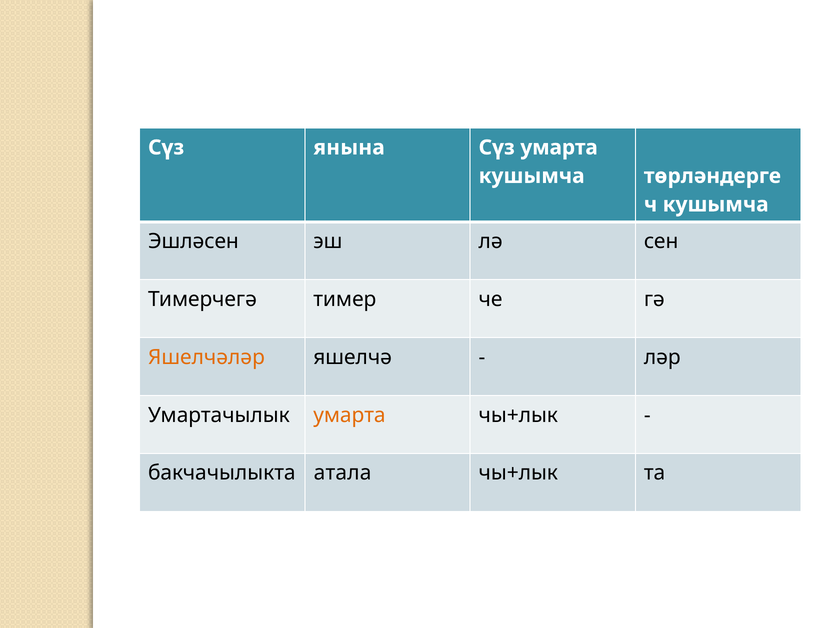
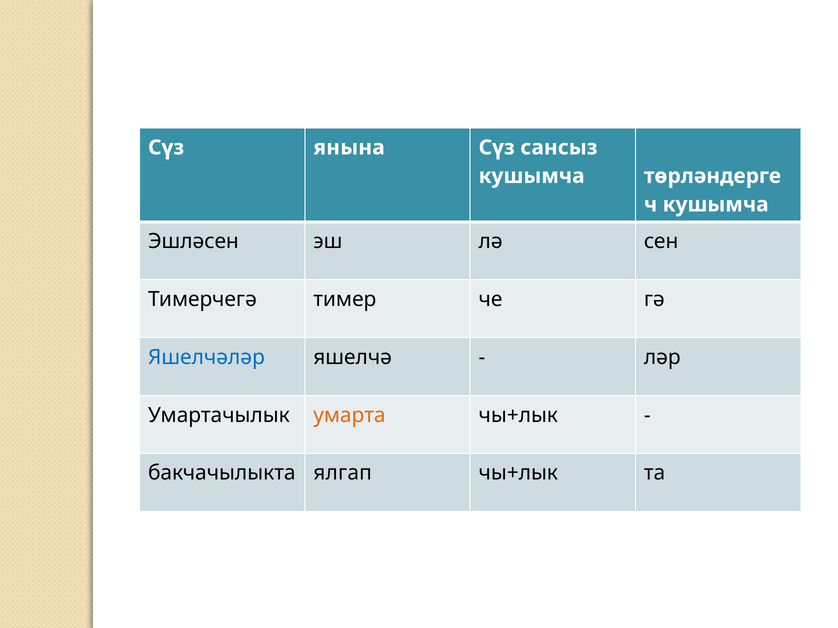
Сүз умарта: умарта -> сансыз
Яшелчәләр colour: orange -> blue
атала: атала -> ялгап
